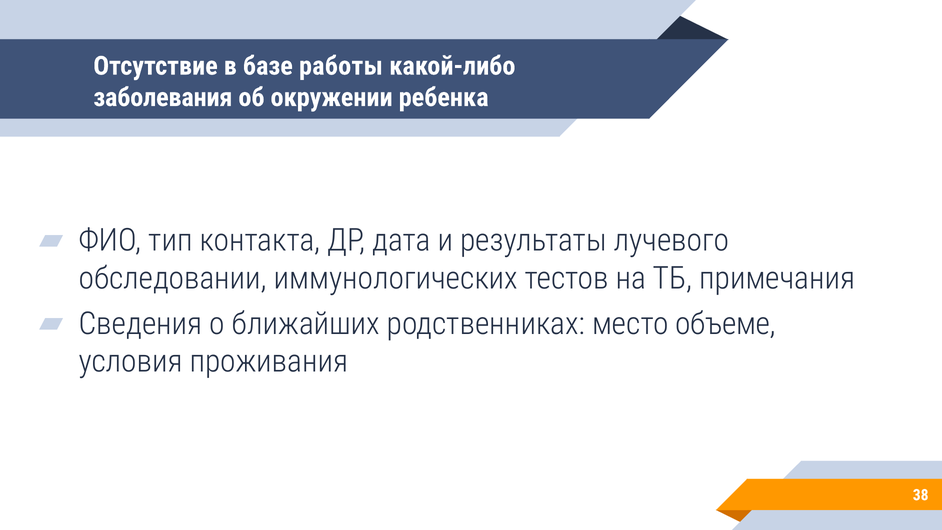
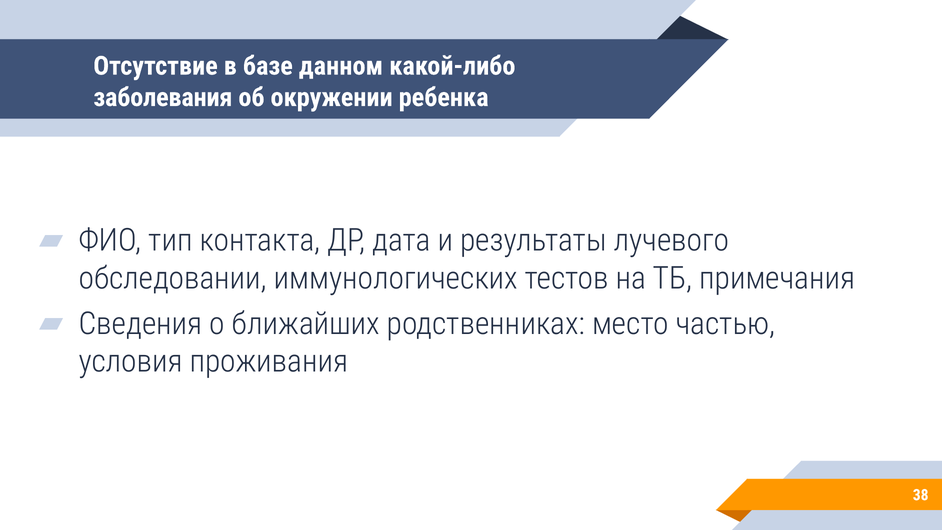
работы: работы -> данном
объеме: объеме -> частью
